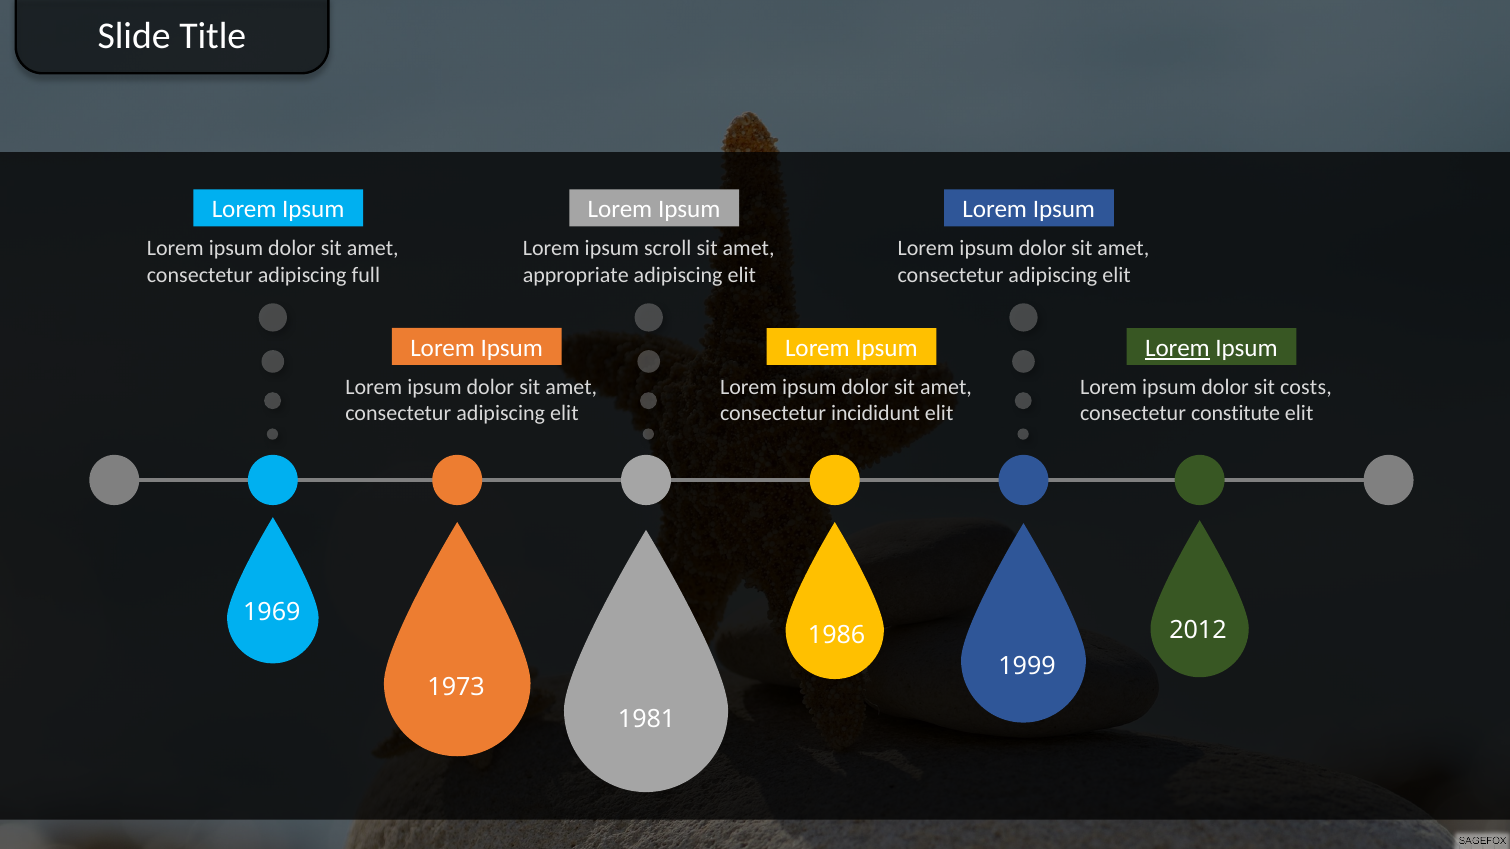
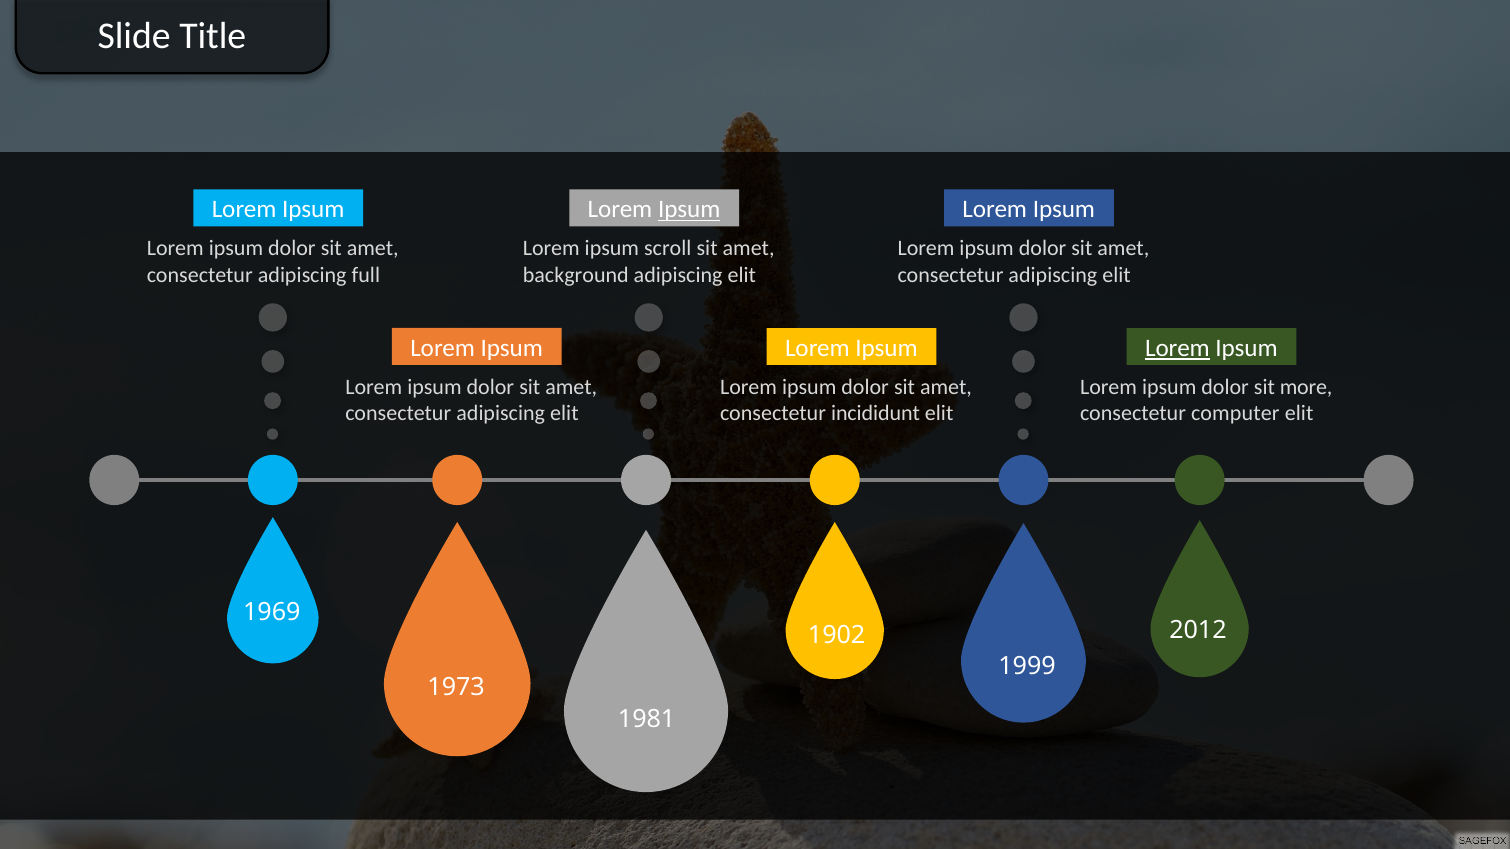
Ipsum at (689, 210) underline: none -> present
appropriate: appropriate -> background
costs: costs -> more
constitute: constitute -> computer
1986: 1986 -> 1902
